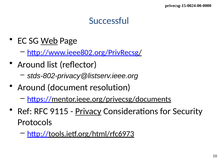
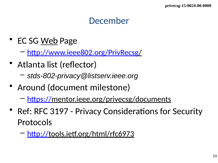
Successful: Successful -> December
Around at (31, 65): Around -> Atlanta
resolution: resolution -> milestone
9115: 9115 -> 3197
Privacy underline: present -> none
